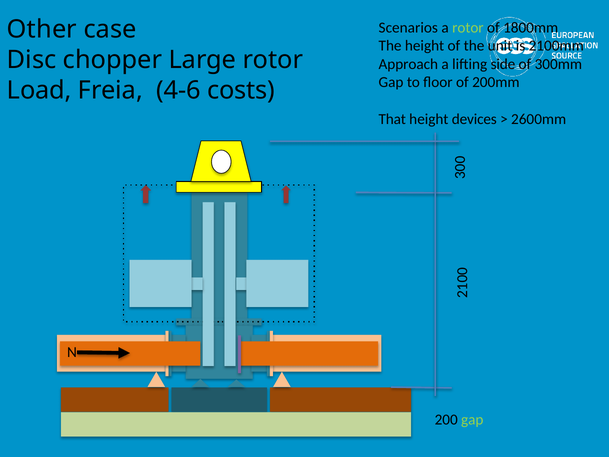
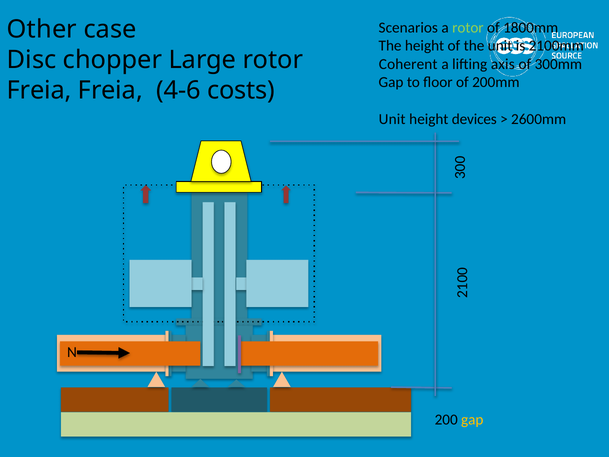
Approach: Approach -> Coherent
side: side -> axis
Load at (39, 90): Load -> Freia
That at (392, 119): That -> Unit
gap at (472, 420) colour: light green -> yellow
